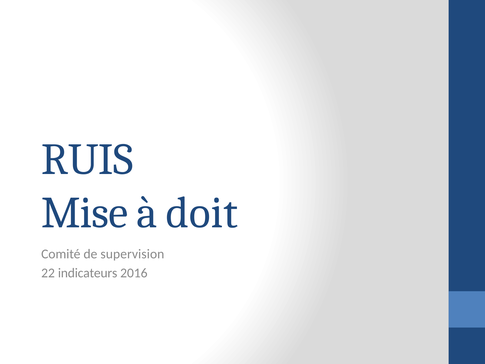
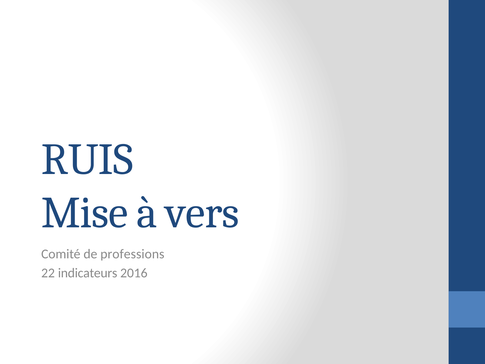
doit: doit -> vers
supervision: supervision -> professions
